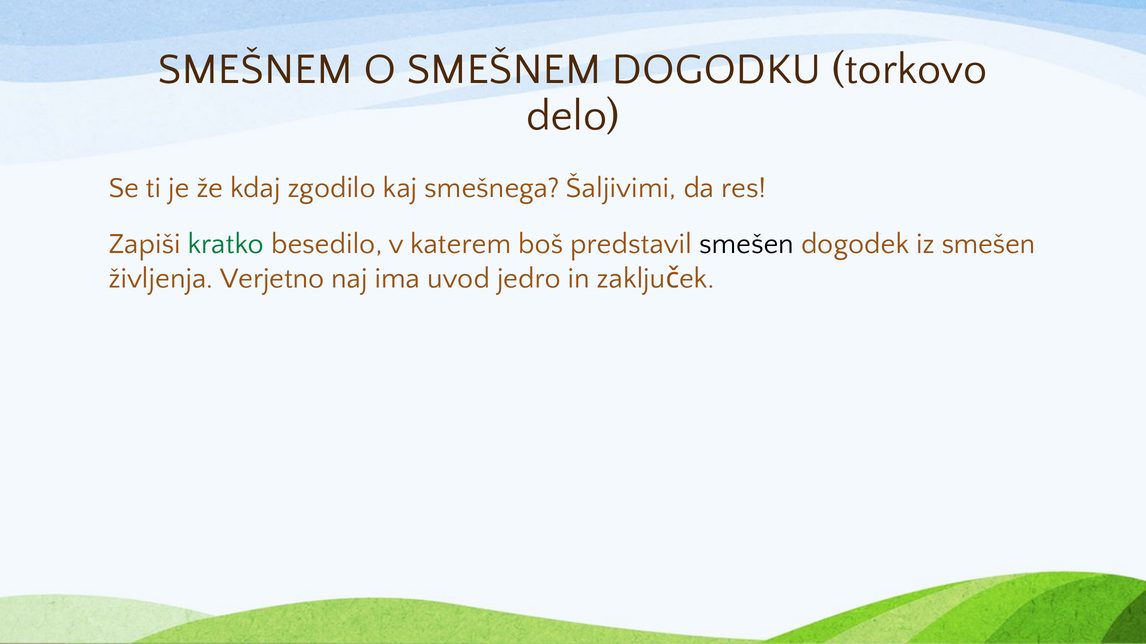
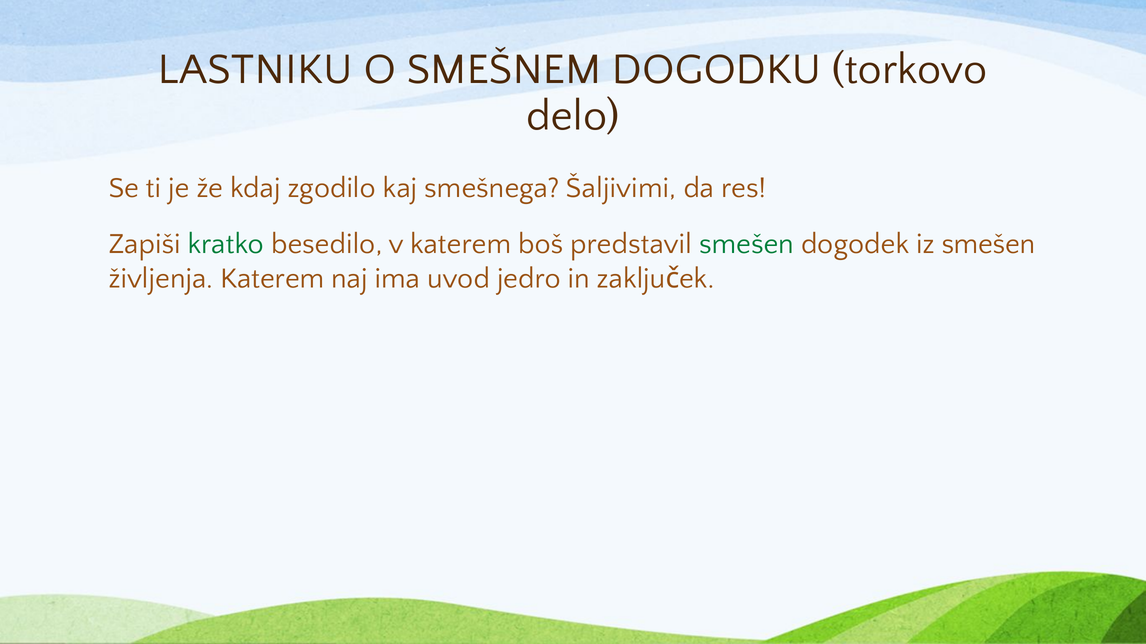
SMEŠNEM at (256, 69): SMEŠNEM -> LASTNIKU
smešen at (747, 244) colour: black -> green
življenja Verjetno: Verjetno -> Katerem
